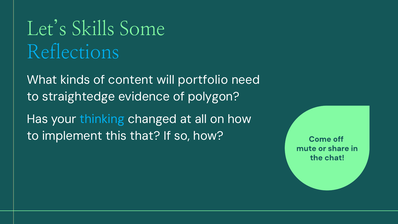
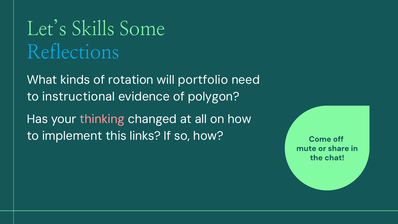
content: content -> rotation
straightedge: straightedge -> instructional
thinking colour: light blue -> pink
that: that -> links
